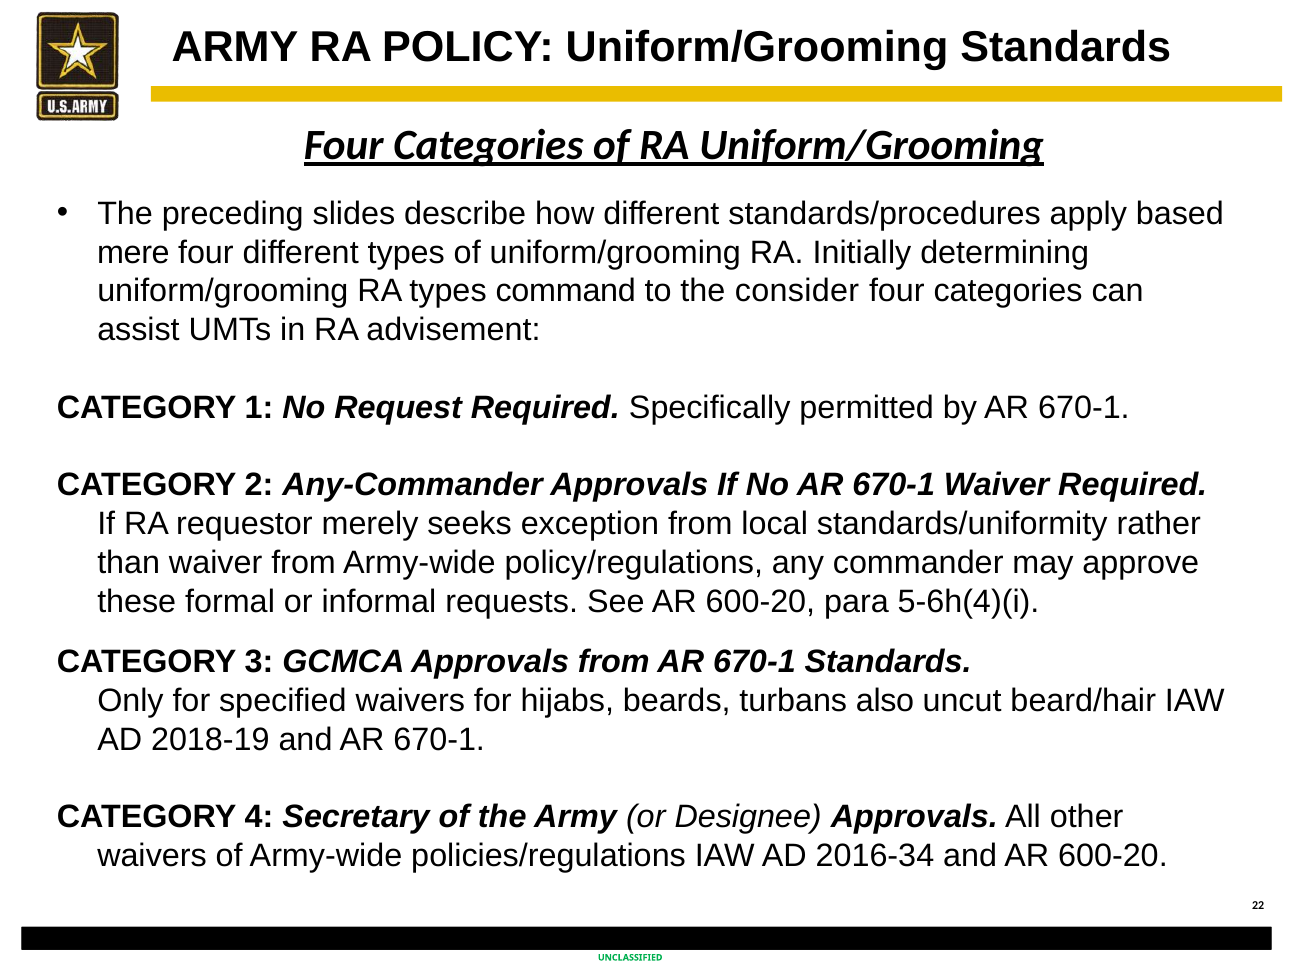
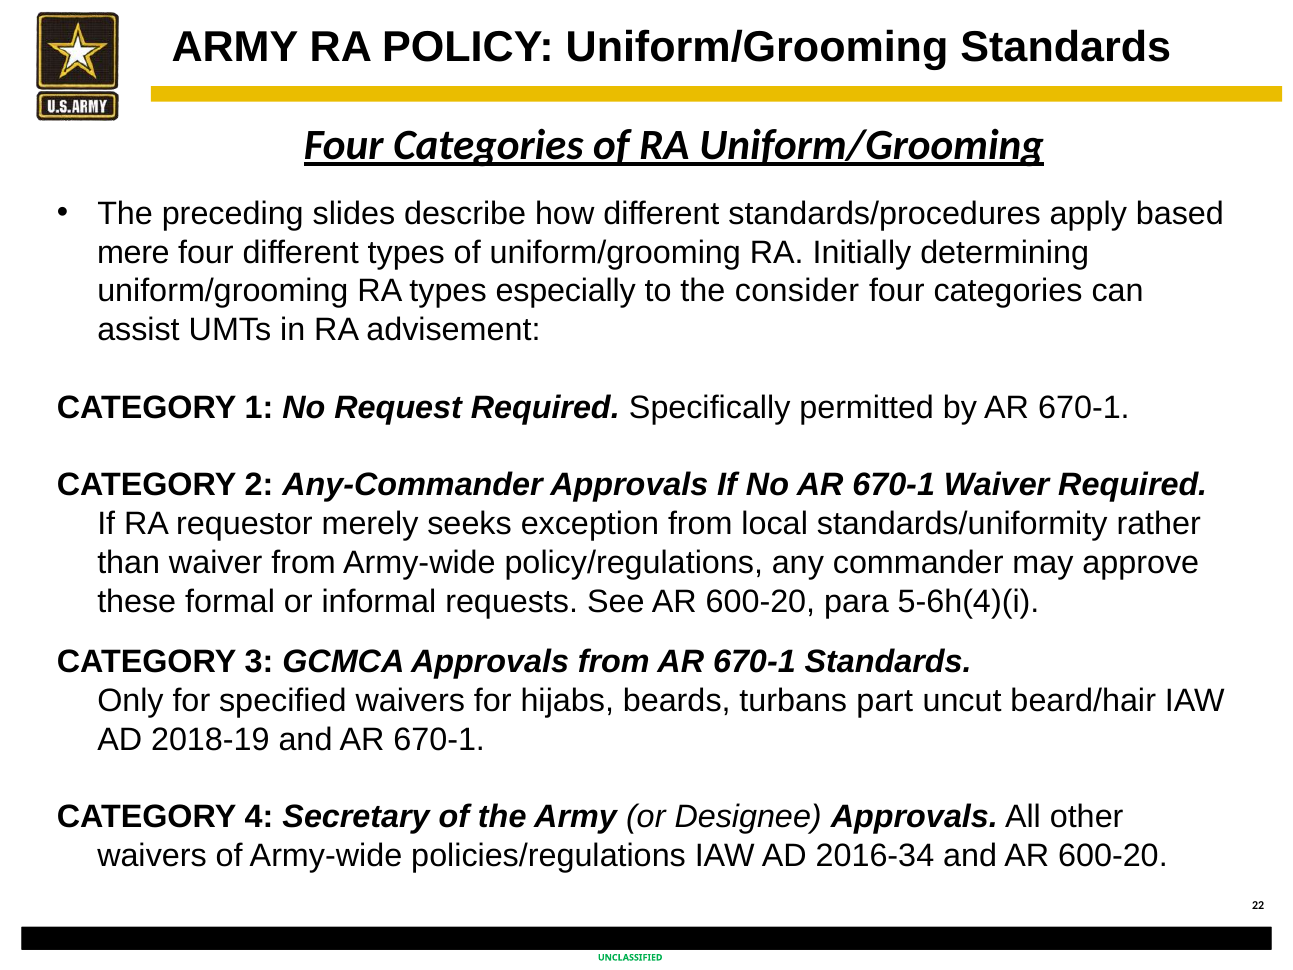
command: command -> especially
also: also -> part
